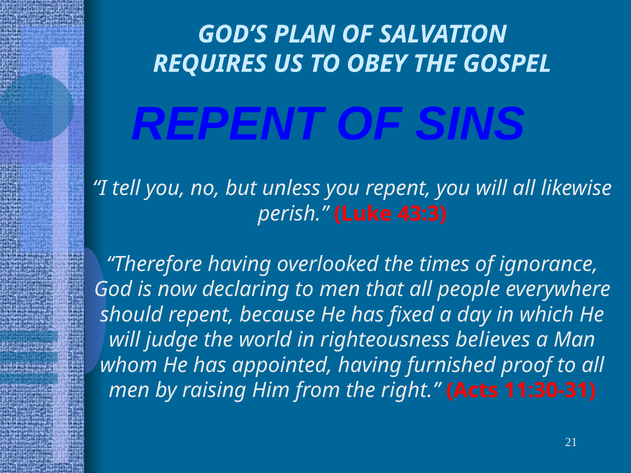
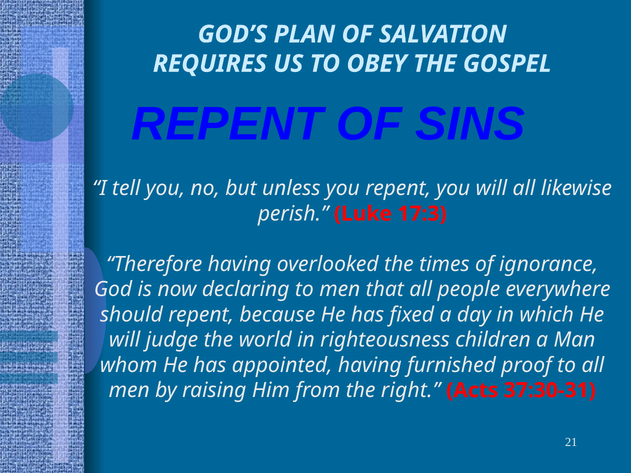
43:3: 43:3 -> 17:3
believes: believes -> children
11:30-31: 11:30-31 -> 37:30-31
